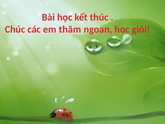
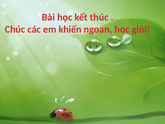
thăm: thăm -> khiến
